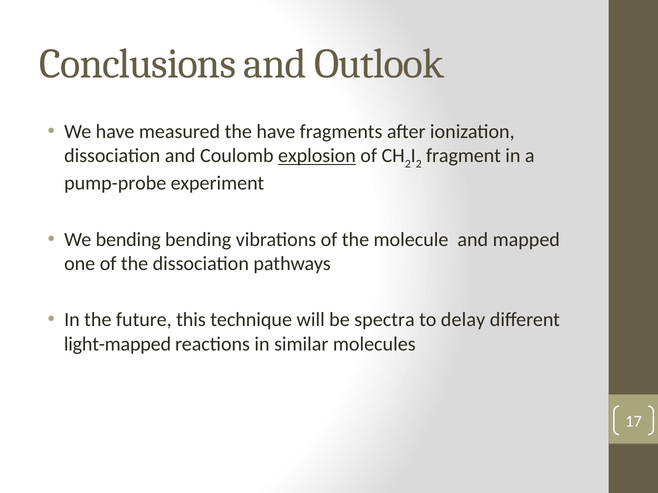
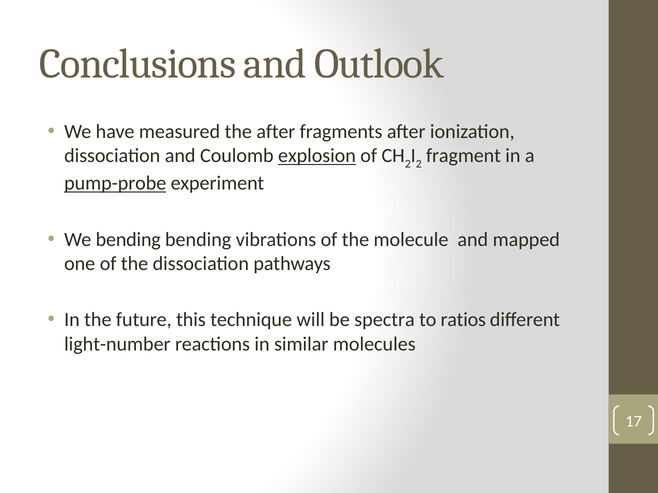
the have: have -> after
pump-probe underline: none -> present
delay: delay -> ratios
light-mapped: light-mapped -> light-number
